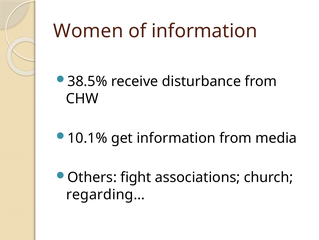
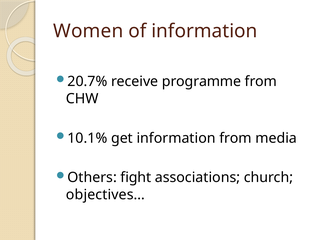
38.5%: 38.5% -> 20.7%
disturbance: disturbance -> programme
regarding…: regarding… -> objectives…
